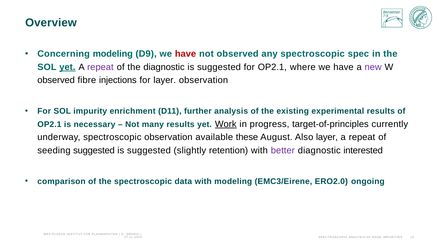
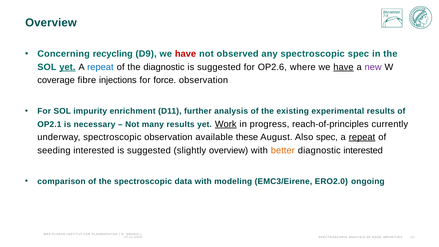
Concerning modeling: modeling -> recycling
repeat at (100, 67) colour: purple -> blue
for OP2.1: OP2.1 -> OP2.6
have at (343, 67) underline: none -> present
observed at (56, 80): observed -> coverage
for layer: layer -> force
target-of-principles: target-of-principles -> reach-of-principles
Also layer: layer -> spec
repeat at (362, 137) underline: none -> present
seeding suggested: suggested -> interested
slightly retention: retention -> overview
better colour: purple -> orange
